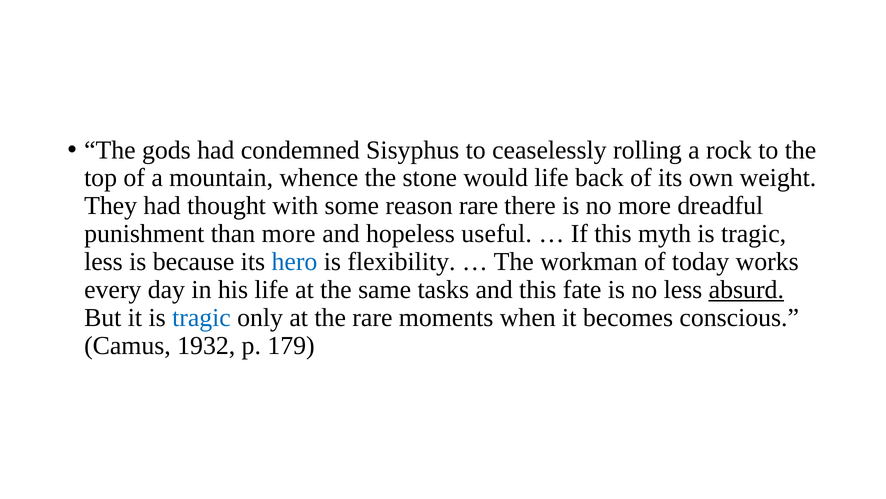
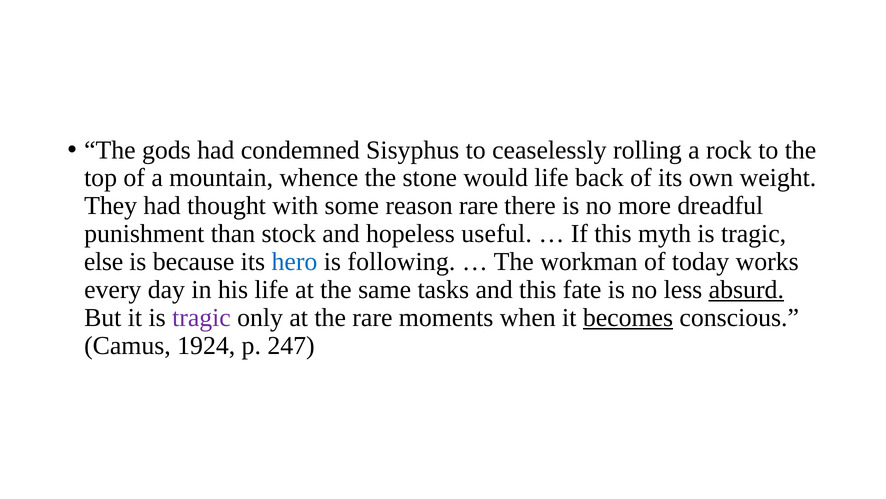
than more: more -> stock
less at (103, 261): less -> else
flexibility: flexibility -> following
tragic at (201, 317) colour: blue -> purple
becomes underline: none -> present
1932: 1932 -> 1924
179: 179 -> 247
